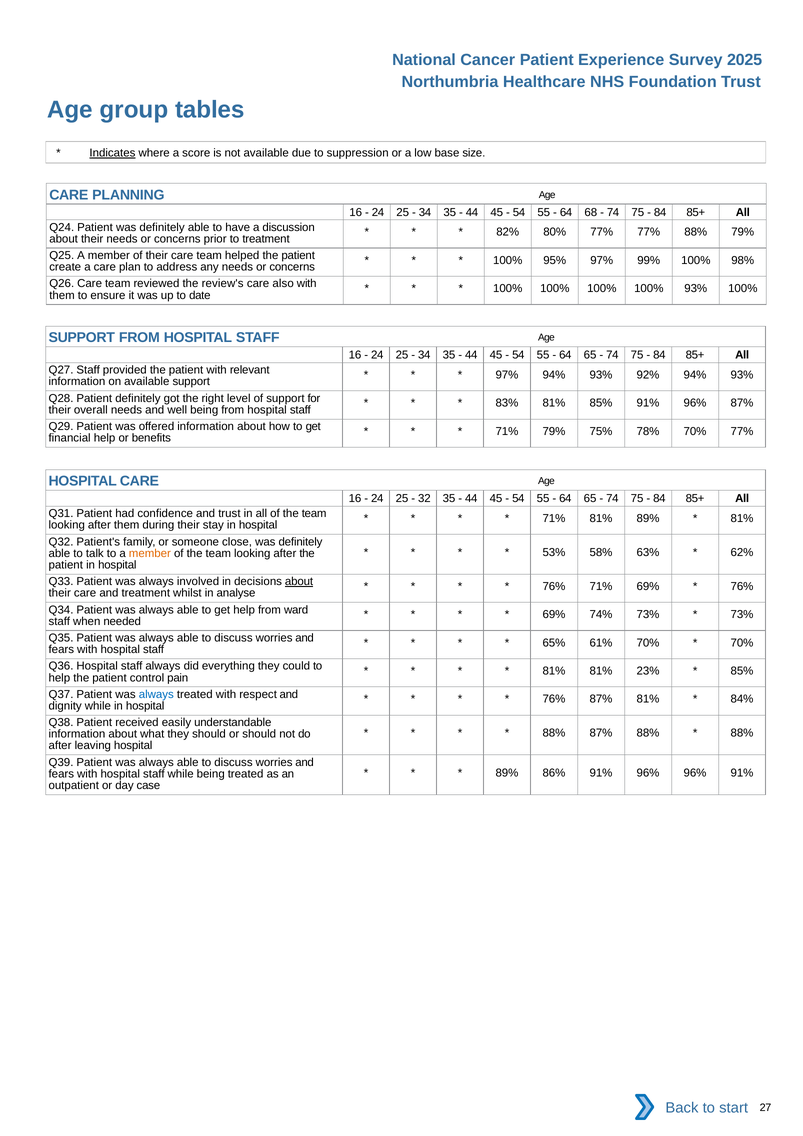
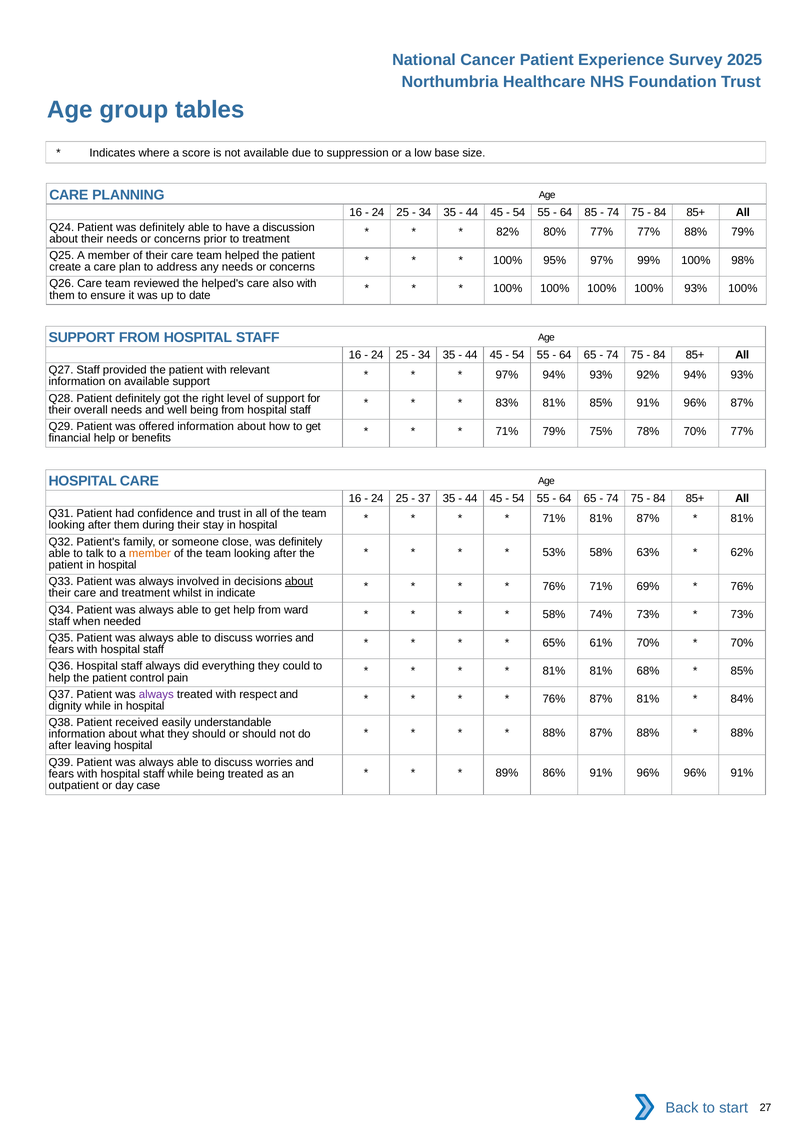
Indicates underline: present -> none
68: 68 -> 85
review's: review's -> helped's
32: 32 -> 37
81% 89%: 89% -> 87%
analyse: analyse -> indicate
69% at (554, 615): 69% -> 58%
23%: 23% -> 68%
always at (156, 695) colour: blue -> purple
